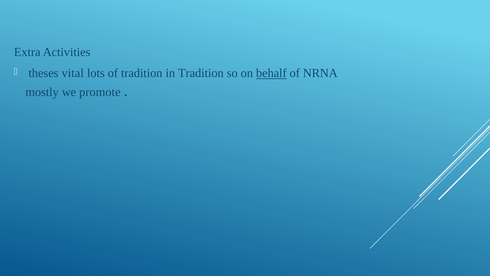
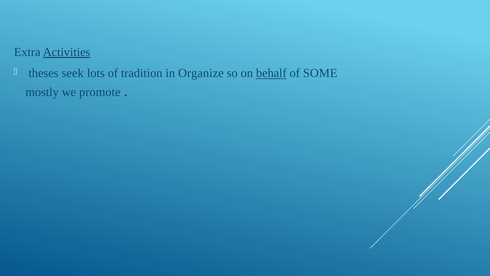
Activities underline: none -> present
vital: vital -> seek
in Tradition: Tradition -> Organize
NRNA: NRNA -> SOME
